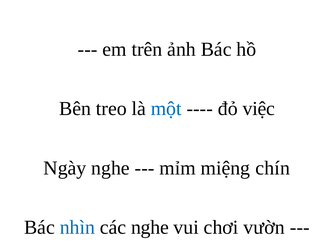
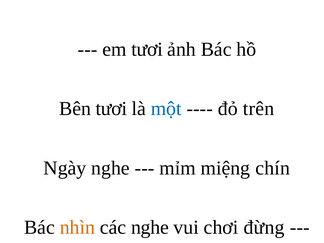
em trên: trên -> tươi
Bên treo: treo -> tươi
việc: việc -> trên
nhìn colour: blue -> orange
vườn: vườn -> đừng
